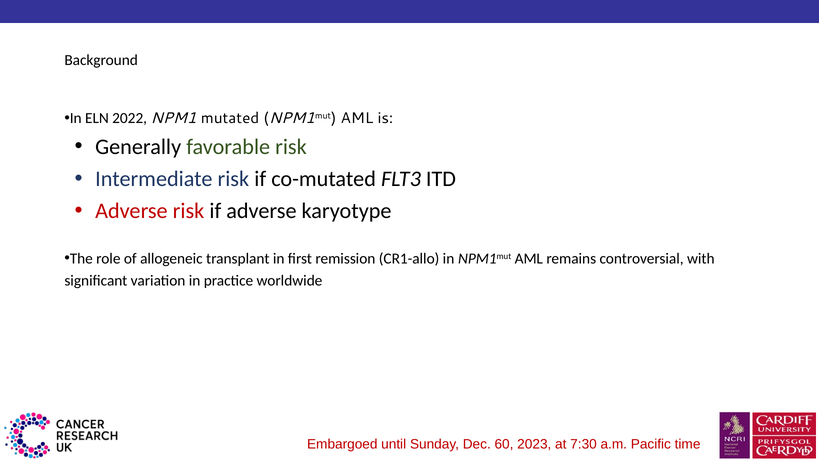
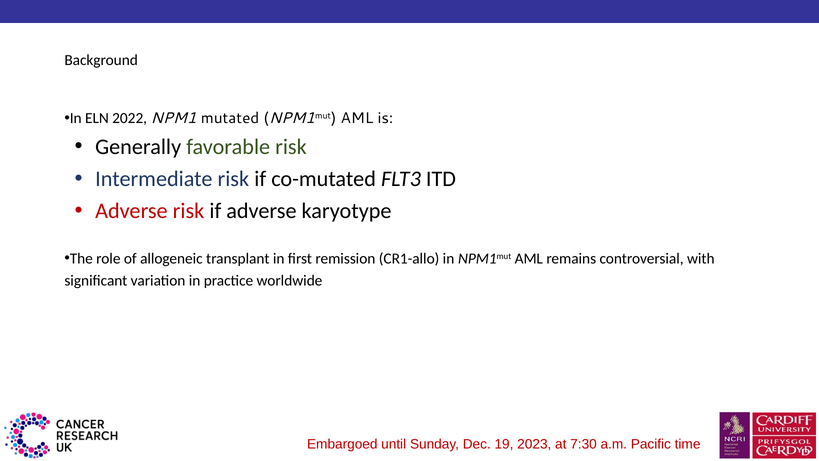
60: 60 -> 19
